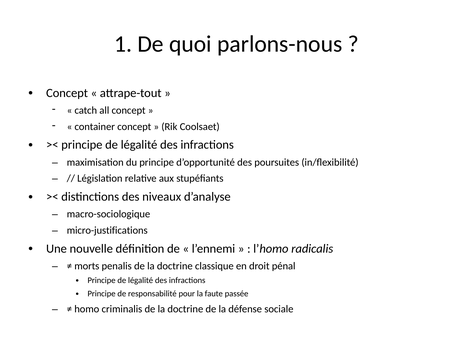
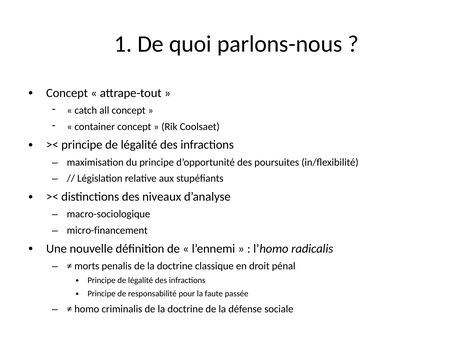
micro-justifications: micro-justifications -> micro-financement
